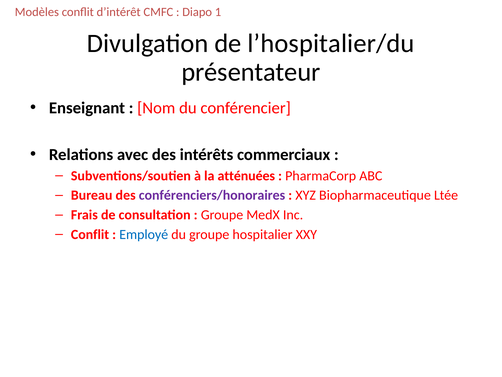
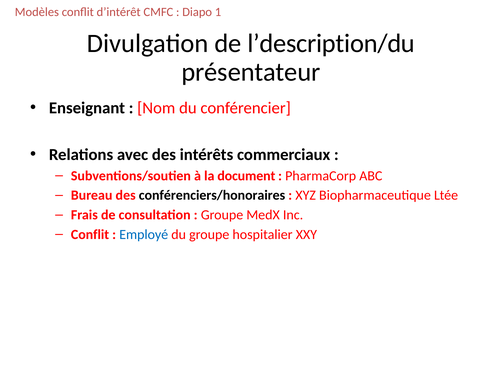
l’hospitalier/du: l’hospitalier/du -> l’description/du
atténuées: atténuées -> document
conférenciers/honoraires colour: purple -> black
